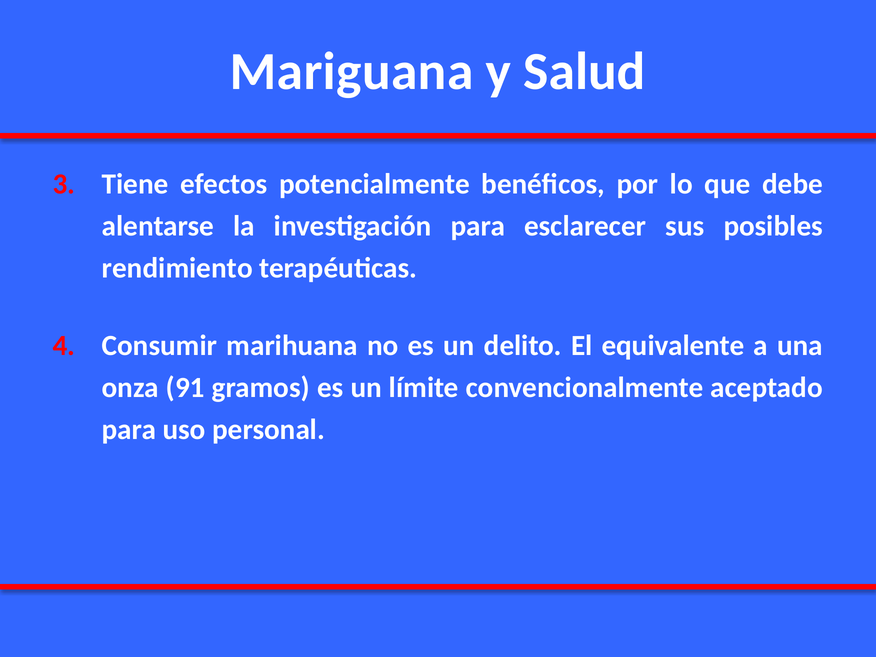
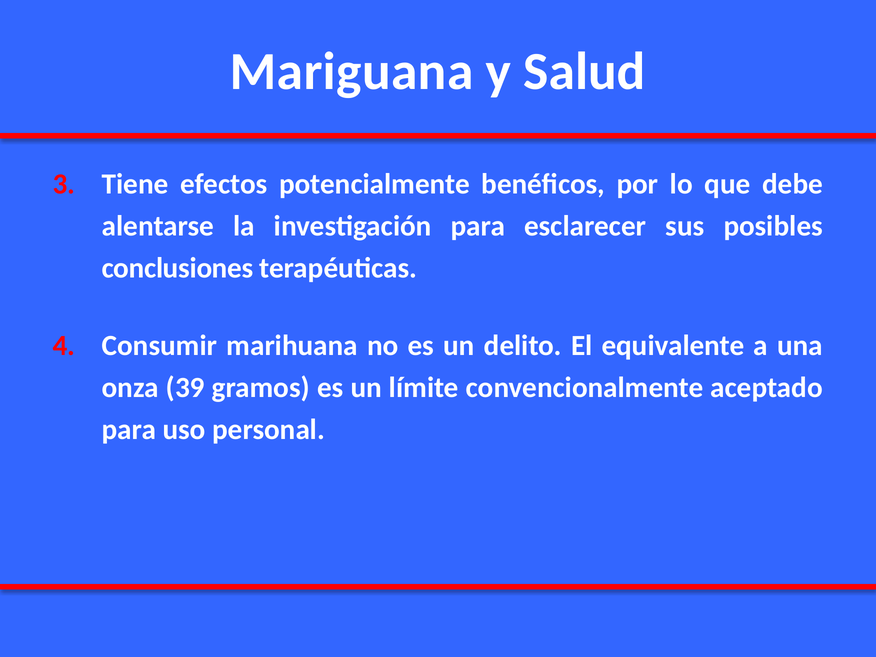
rendimiento: rendimiento -> conclusiones
91: 91 -> 39
